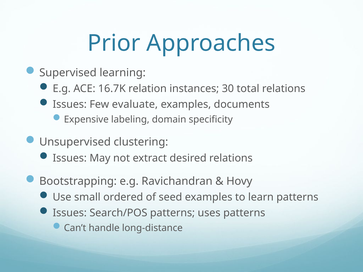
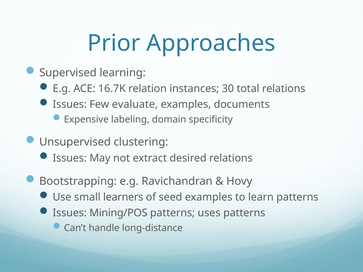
ordered: ordered -> learners
Search/POS: Search/POS -> Mining/POS
